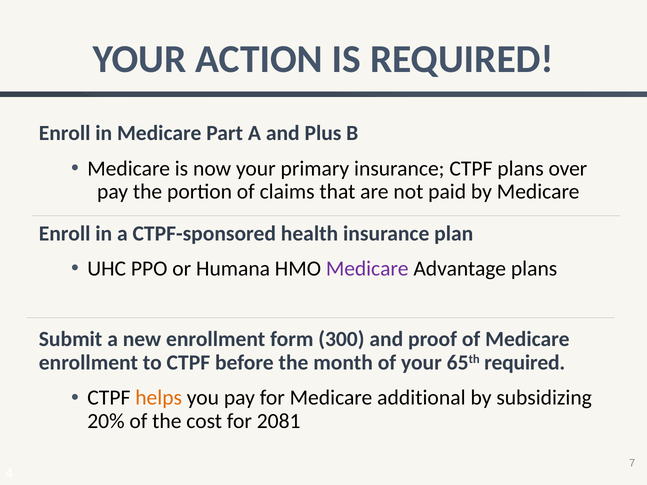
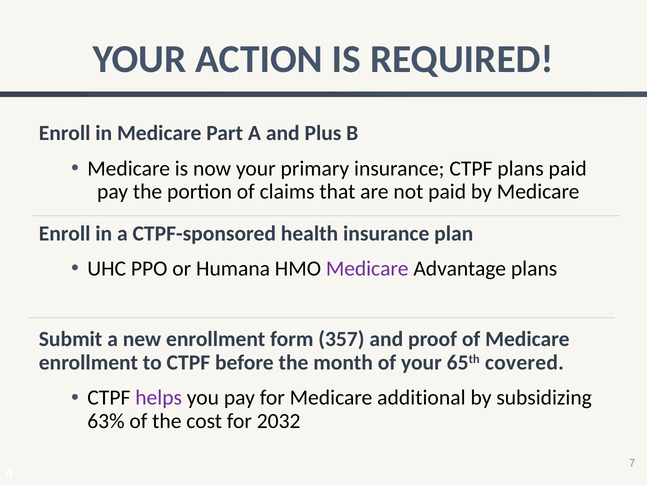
plans over: over -> paid
300: 300 -> 357
65th required: required -> covered
helps colour: orange -> purple
20%: 20% -> 63%
2081: 2081 -> 2032
